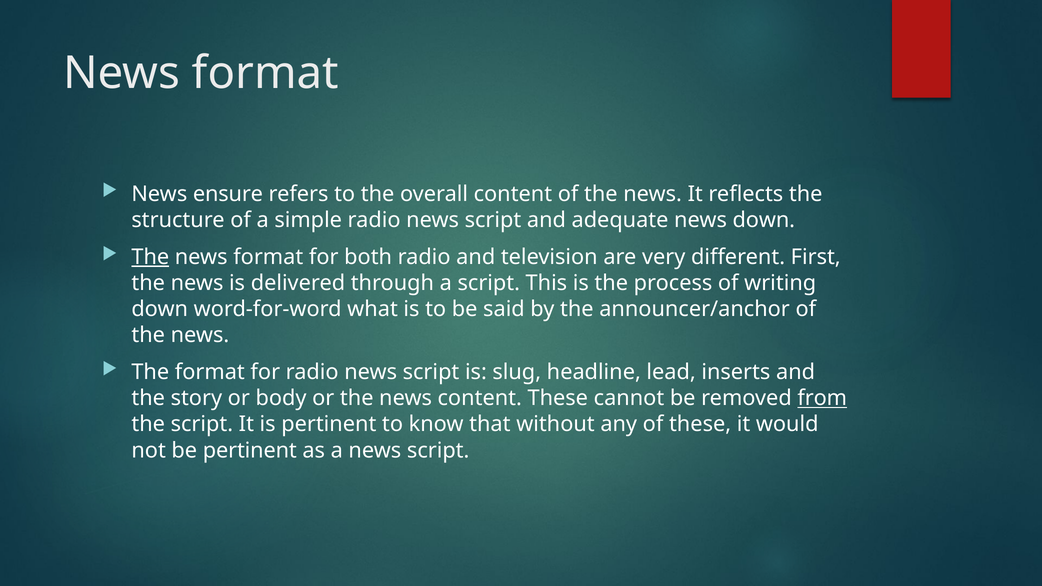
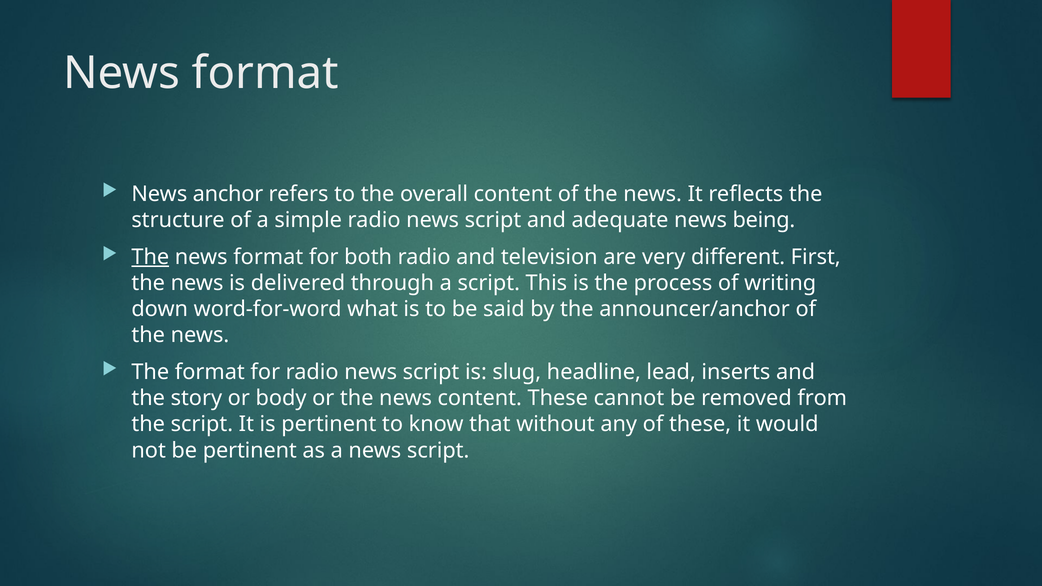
ensure: ensure -> anchor
news down: down -> being
from underline: present -> none
